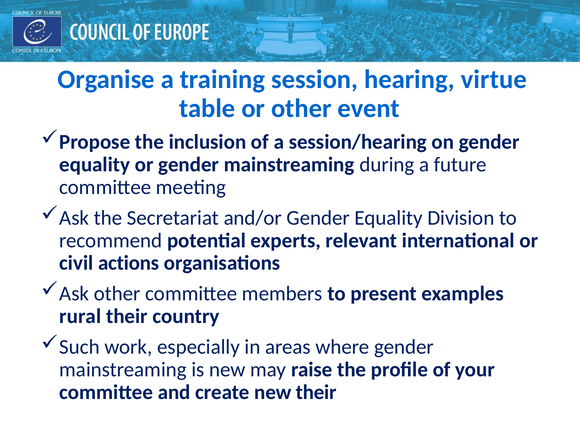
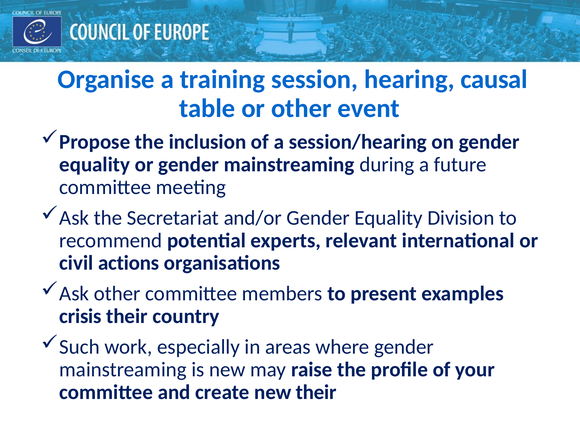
virtue: virtue -> causal
rural: rural -> crisis
